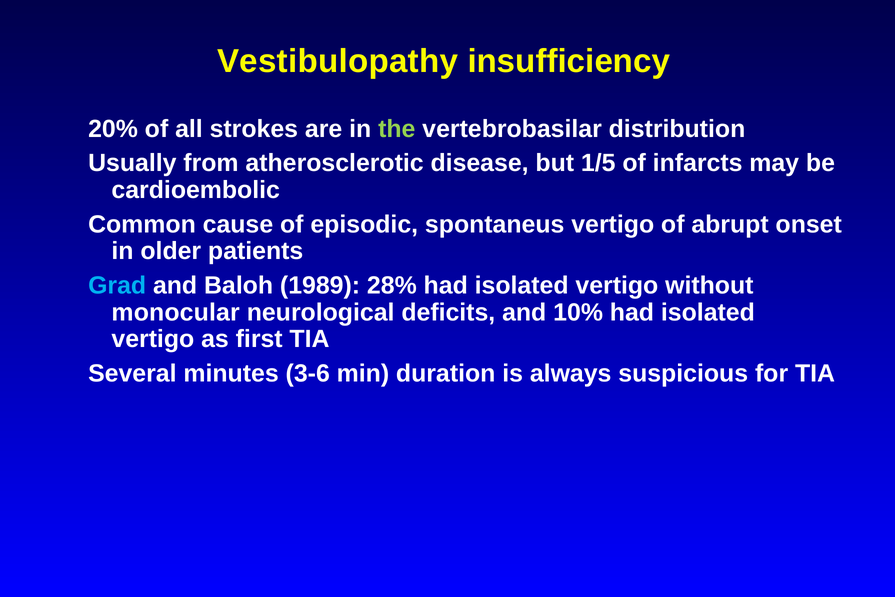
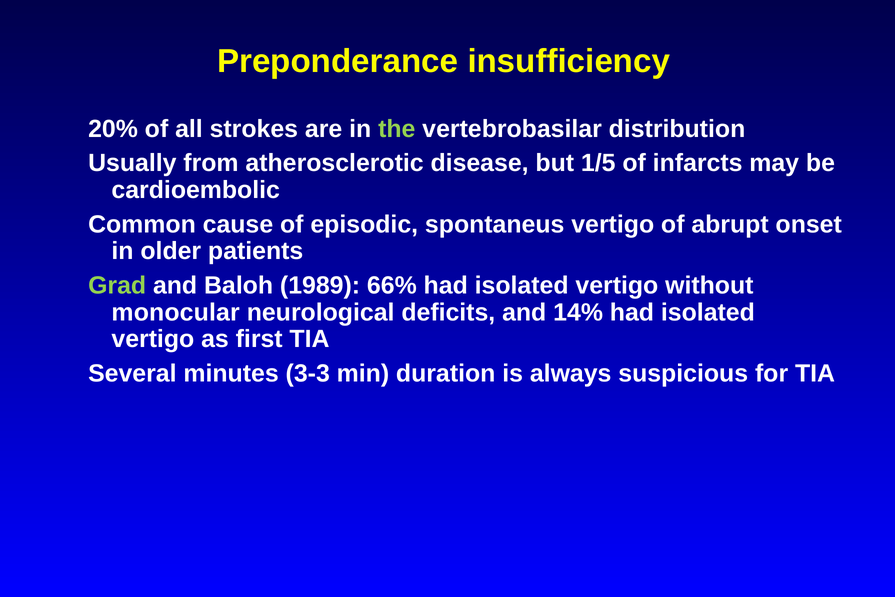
Vestibulopathy: Vestibulopathy -> Preponderance
Grad colour: light blue -> light green
28%: 28% -> 66%
10%: 10% -> 14%
3-6: 3-6 -> 3-3
